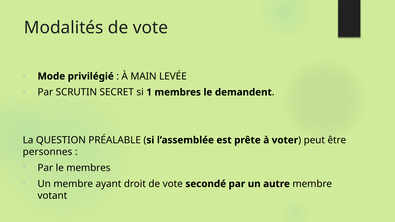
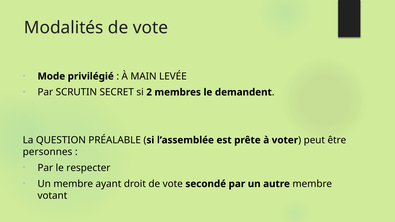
1: 1 -> 2
le membres: membres -> respecter
